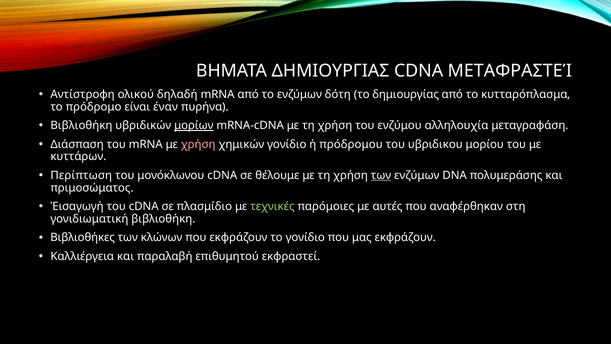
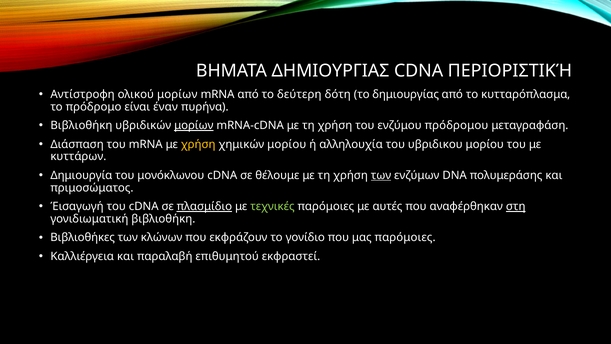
ΜΕΤΑΦΡΑΣΤΕΊ: ΜΕΤΑΦΡΑΣΤΕΊ -> ΠΕΡΙΟΡΙΣΤΙΚΉ
ολικού δηλαδή: δηλαδή -> μορίων
το ενζύμων: ενζύμων -> δεύτερη
αλληλουχία: αλληλουχία -> πρόδρομου
χρήση at (198, 144) colour: pink -> yellow
χημικών γονίδιο: γονίδιο -> μορίου
πρόδρομου: πρόδρομου -> αλληλουχία
Περίπτωση: Περίπτωση -> Δημιουργία
πλασμίδιο underline: none -> present
στη underline: none -> present
μας εκφράζουν: εκφράζουν -> παρόμοιες
